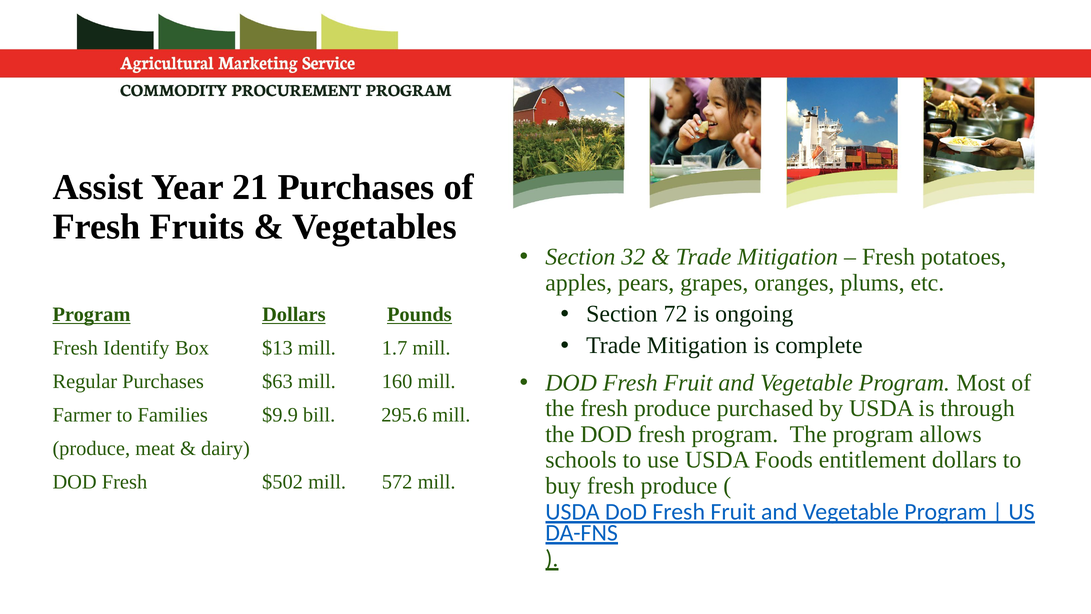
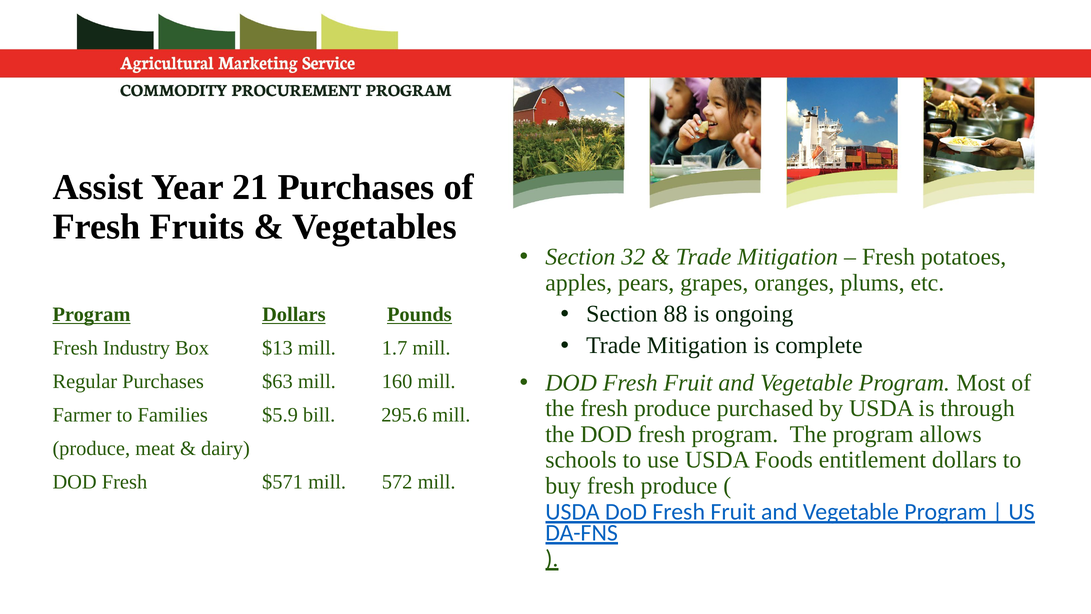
72: 72 -> 88
Identify: Identify -> Industry
$9.9: $9.9 -> $5.9
$502: $502 -> $571
